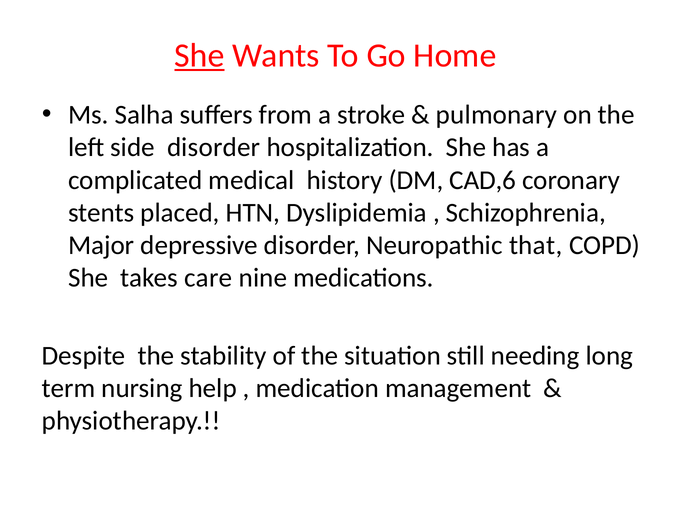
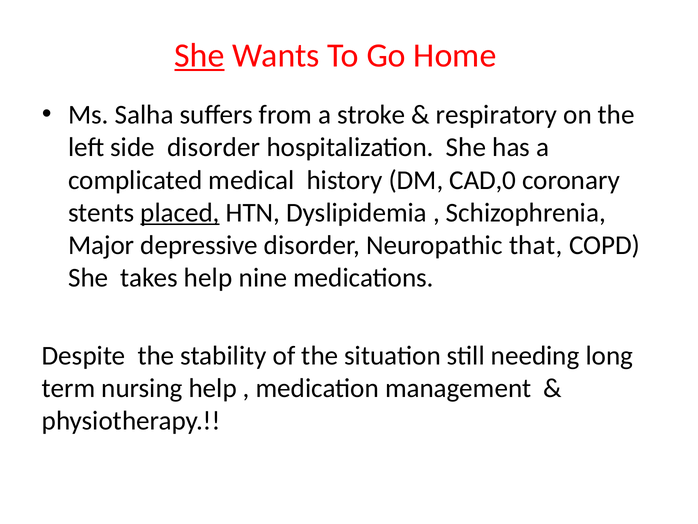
pulmonary: pulmonary -> respiratory
CAD,6: CAD,6 -> CAD,0
placed underline: none -> present
takes care: care -> help
